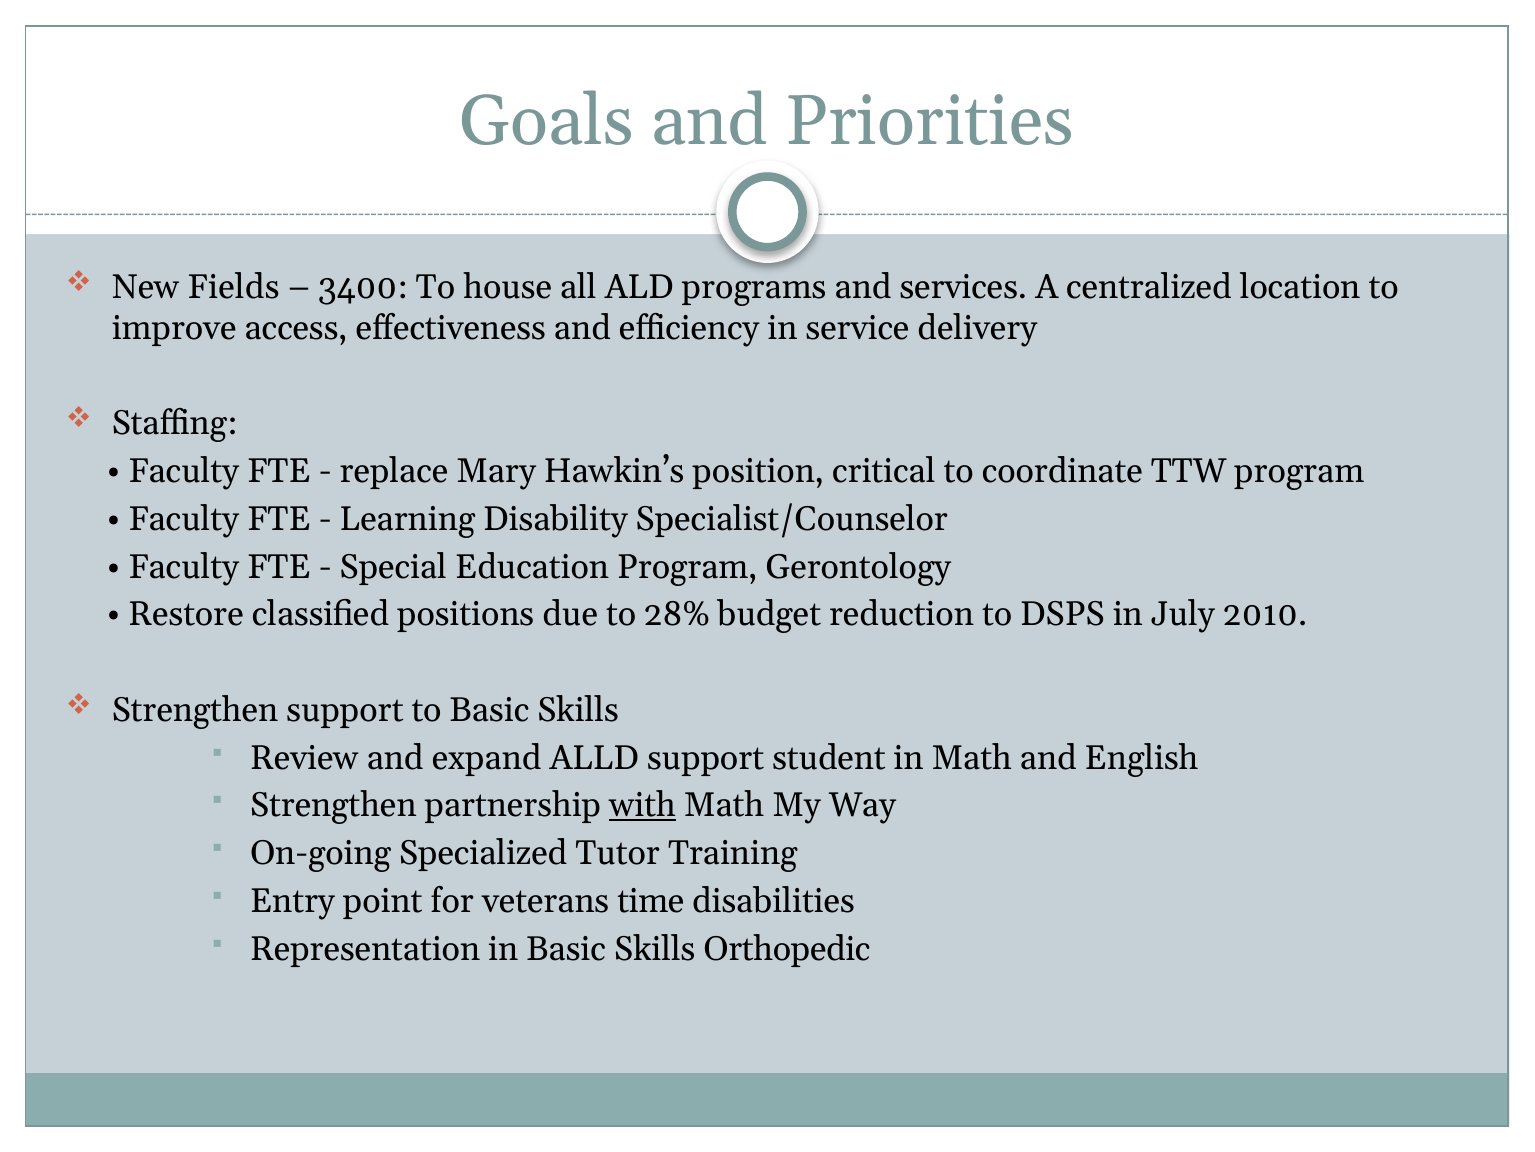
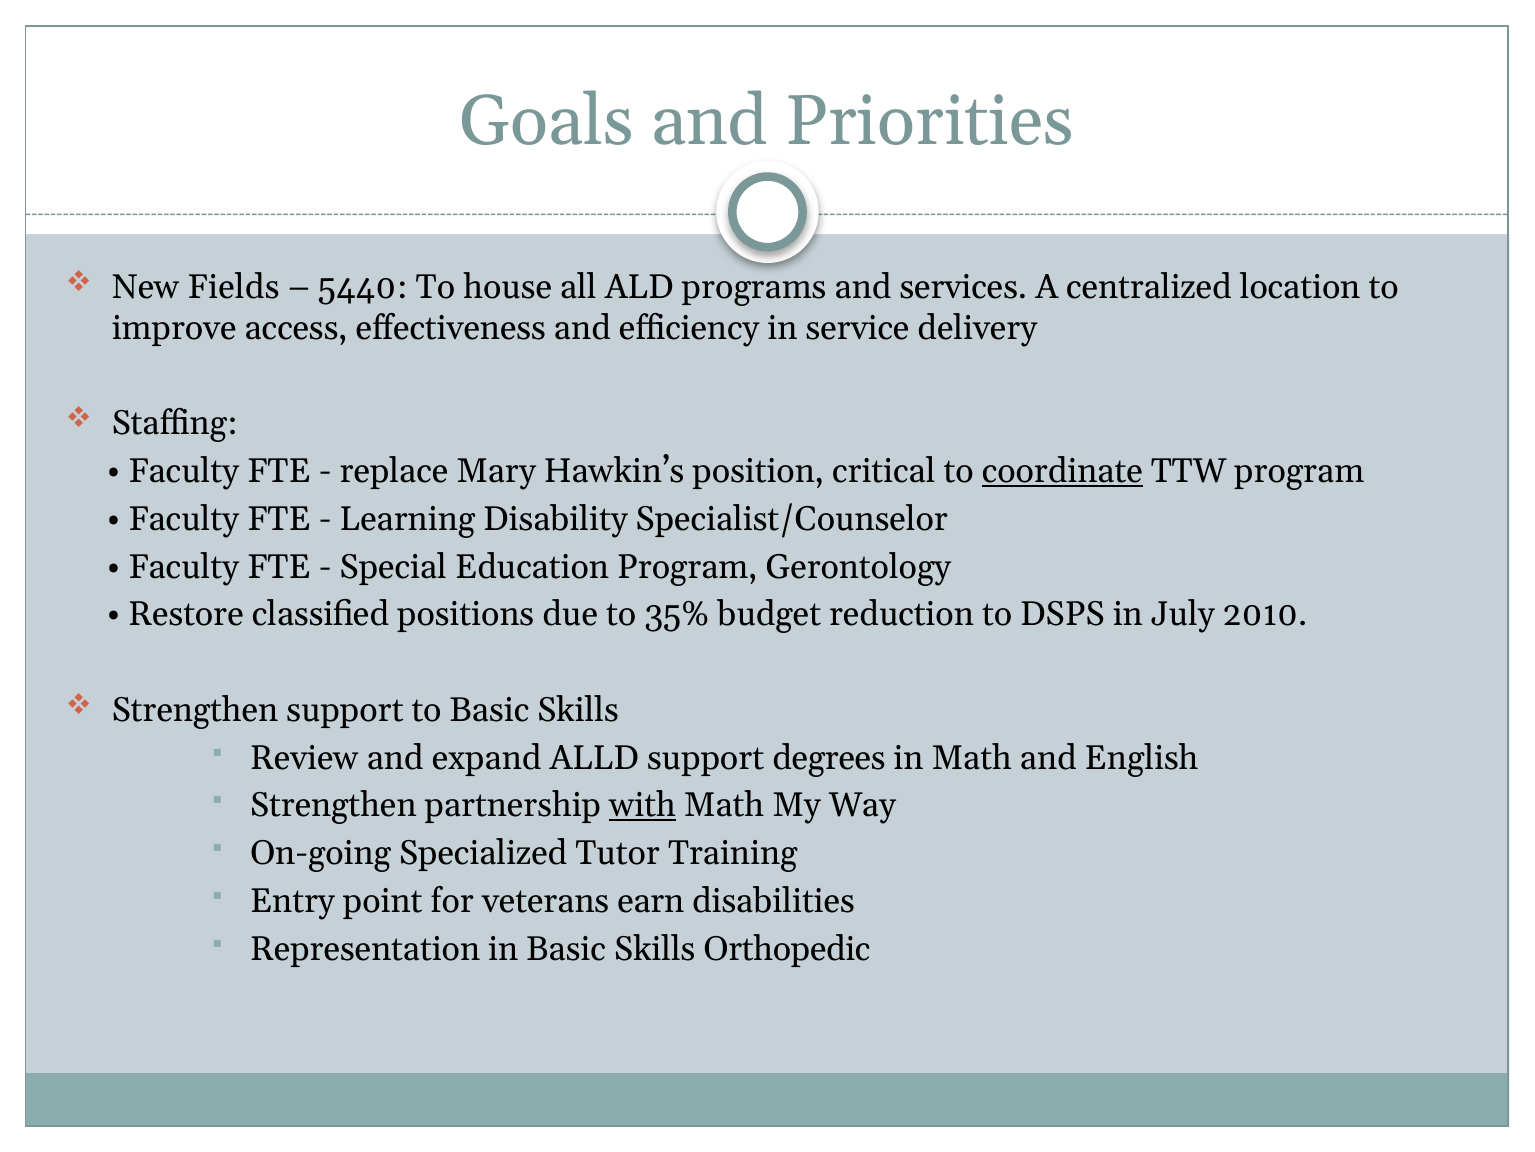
3400: 3400 -> 5440
coordinate underline: none -> present
28%: 28% -> 35%
student: student -> degrees
time: time -> earn
